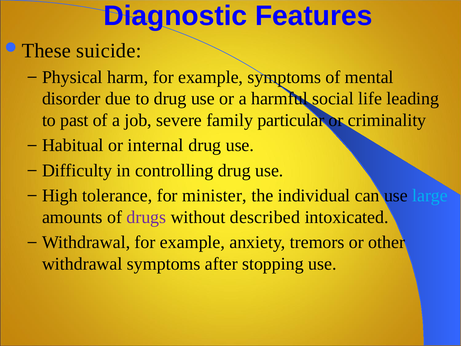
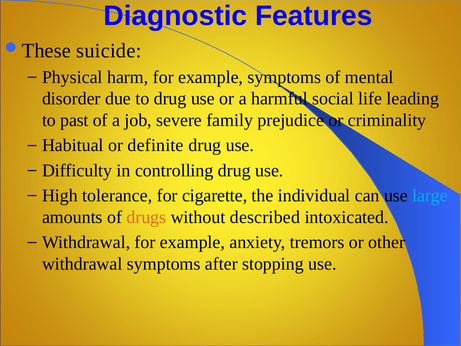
particular: particular -> prejudice
internal: internal -> definite
minister: minister -> cigarette
drugs colour: purple -> orange
